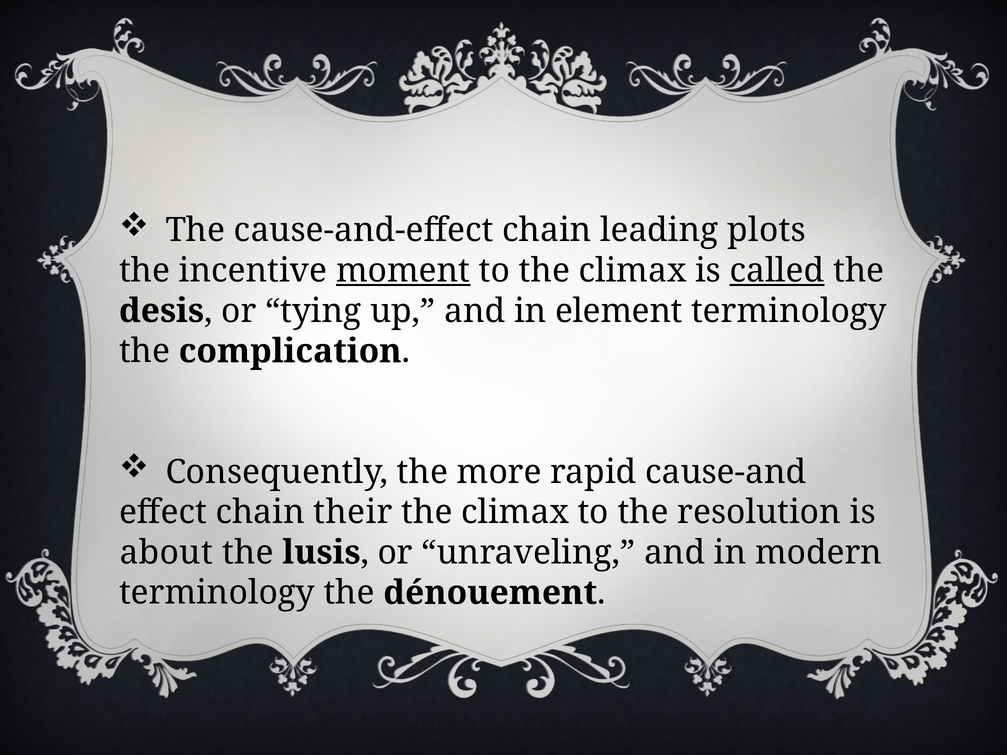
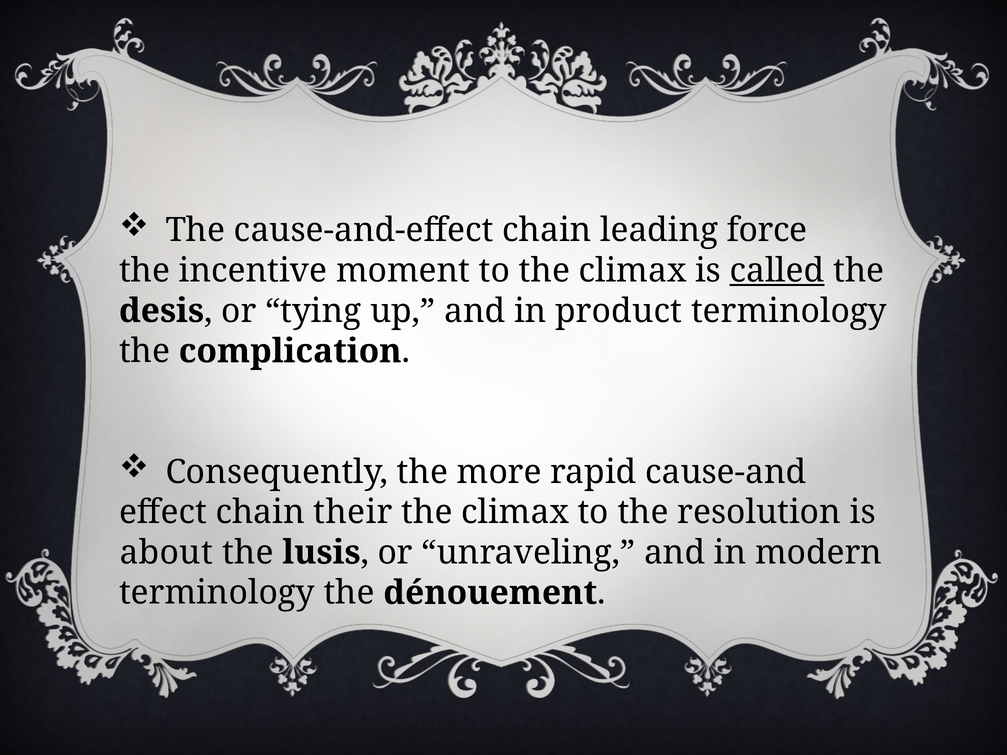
plots: plots -> force
moment underline: present -> none
element: element -> product
